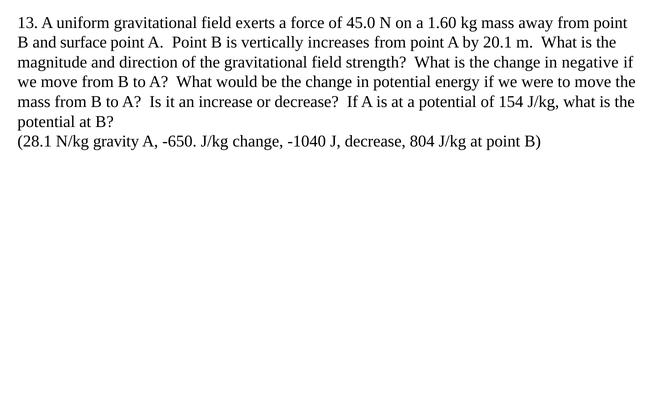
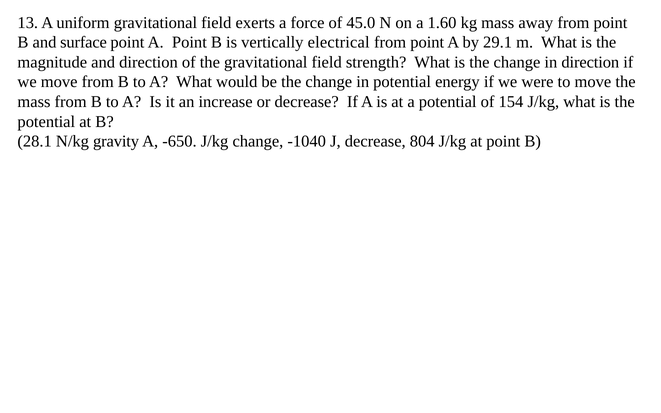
increases: increases -> electrical
20.1: 20.1 -> 29.1
in negative: negative -> direction
